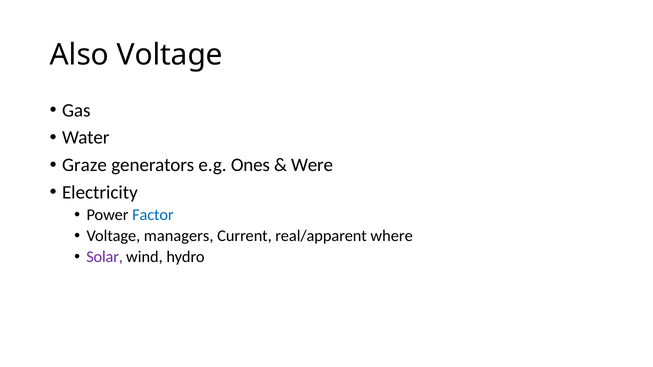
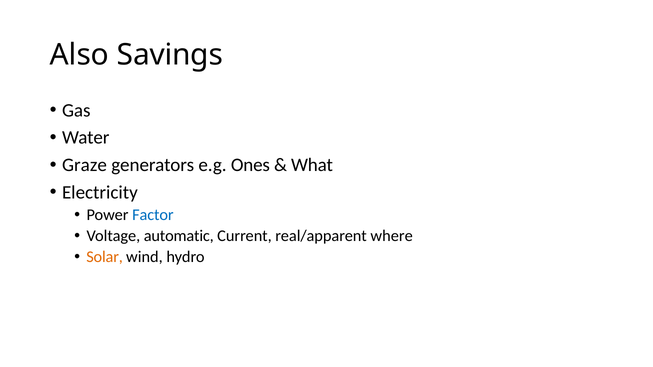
Also Voltage: Voltage -> Savings
Were: Were -> What
managers: managers -> automatic
Solar colour: purple -> orange
